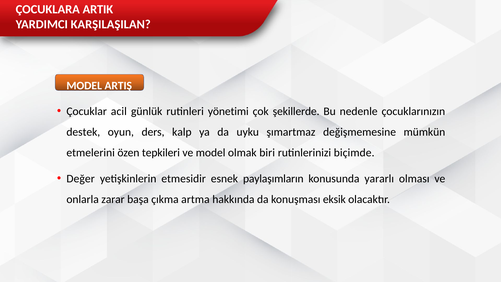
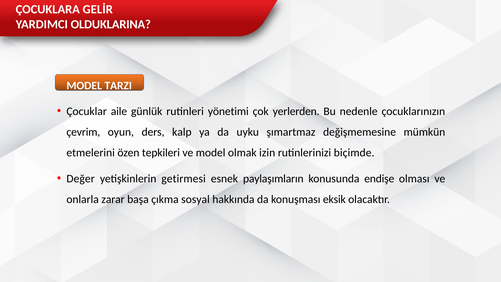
ARTIK: ARTIK -> GELİR
KARŞILAŞILAN: KARŞILAŞILAN -> OLDUKLARINA
ARTIŞ: ARTIŞ -> TARZI
acil: acil -> aile
şekillerde: şekillerde -> yerlerden
destek: destek -> çevrim
biri: biri -> izin
etmesidir: etmesidir -> getirmesi
yararlı: yararlı -> endişe
artma: artma -> sosyal
